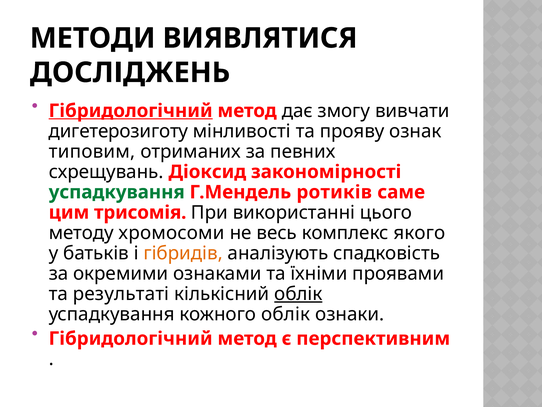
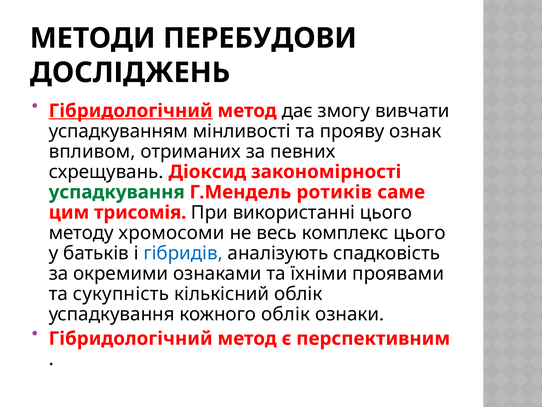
ВИЯВЛЯТИСЯ: ВИЯВЛЯТИСЯ -> ПЕРЕБУДОВИ
дигетерозиготу: дигетерозиготу -> успадкуванням
типовим: типовим -> впливом
комплекс якого: якого -> цього
гібридів colour: orange -> blue
результаті: результаті -> сукупність
облік at (298, 294) underline: present -> none
